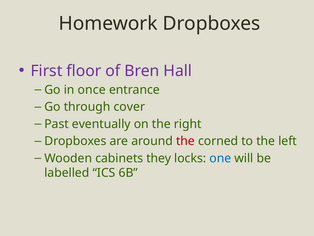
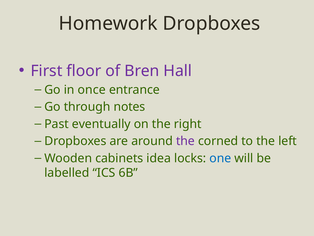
cover: cover -> notes
the at (185, 141) colour: red -> purple
they: they -> idea
